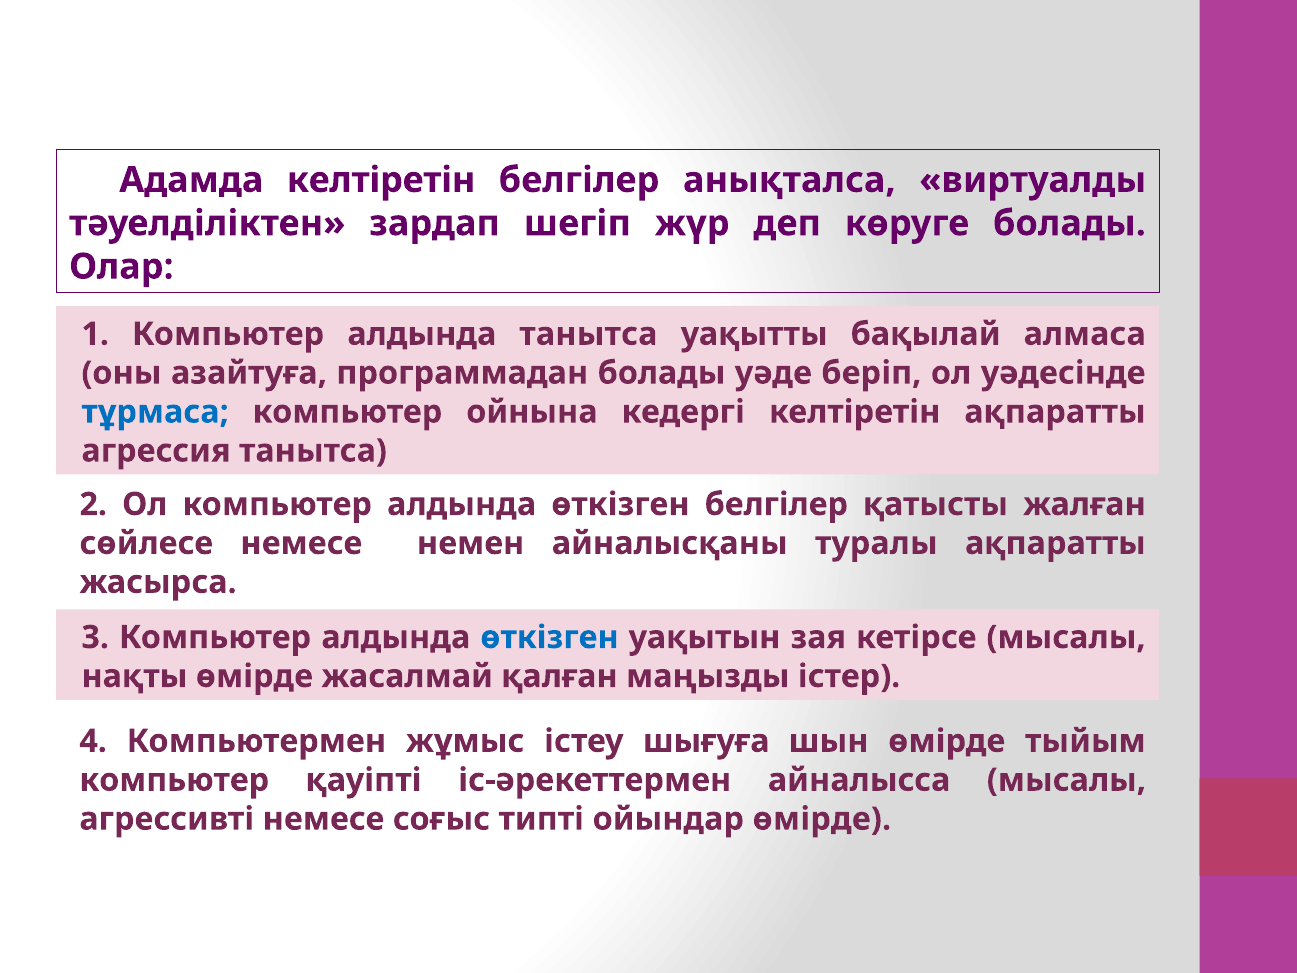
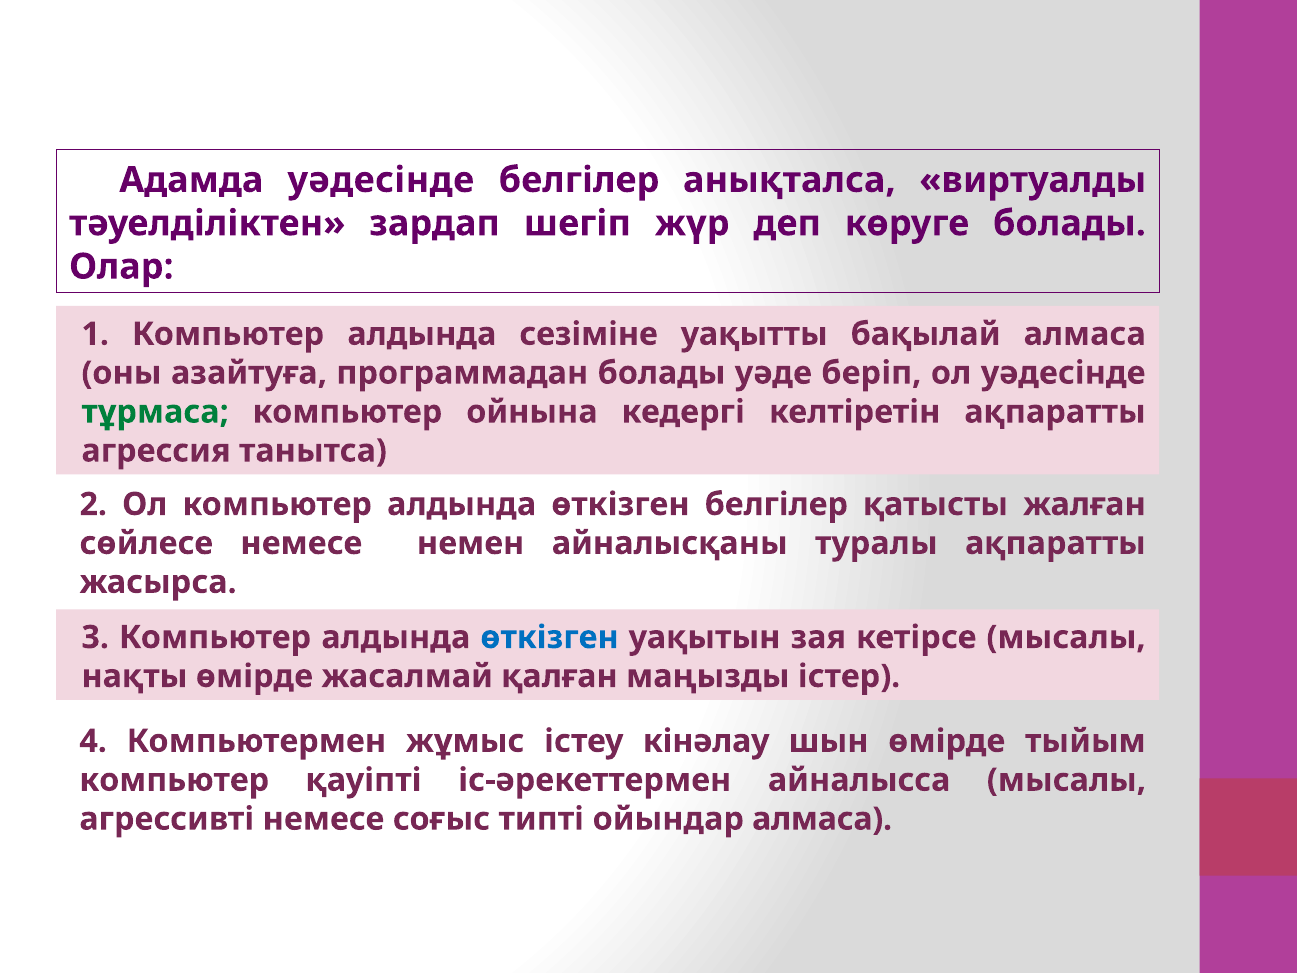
Адамда келтіретін: келтіретін -> уәдесінде
алдында танытса: танытса -> сезіміне
тұрмаса colour: blue -> green
шығуға: шығуға -> кінәлау
ойындар өмірде: өмірде -> алмаса
